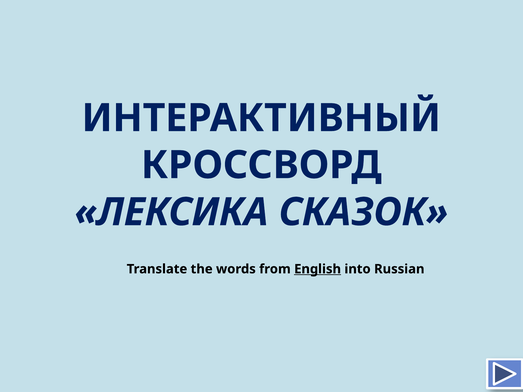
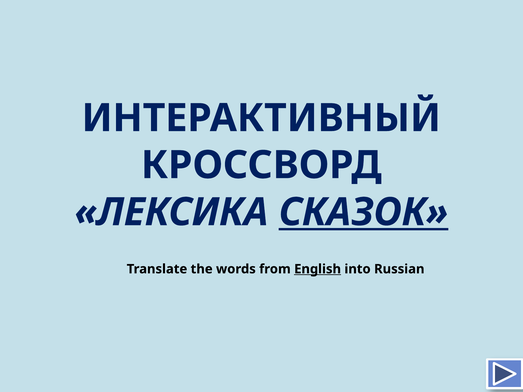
СКАЗОК underline: none -> present
